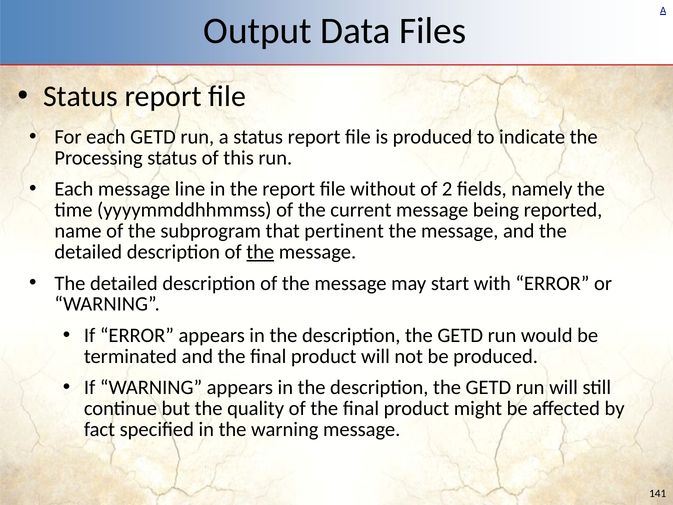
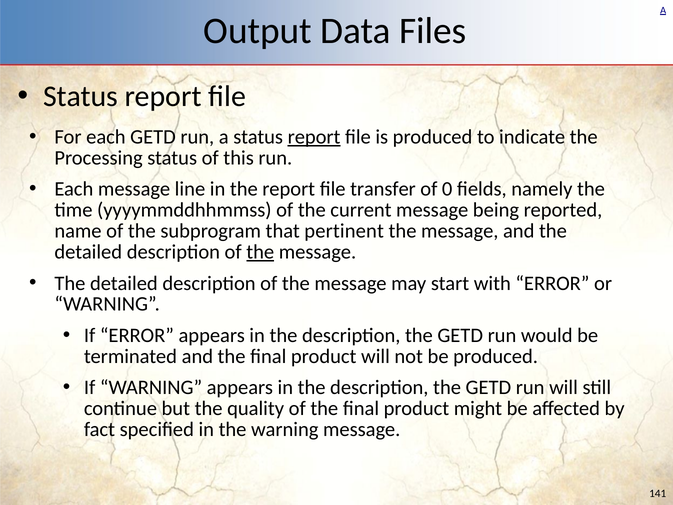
report at (314, 137) underline: none -> present
without: without -> transfer
2: 2 -> 0
